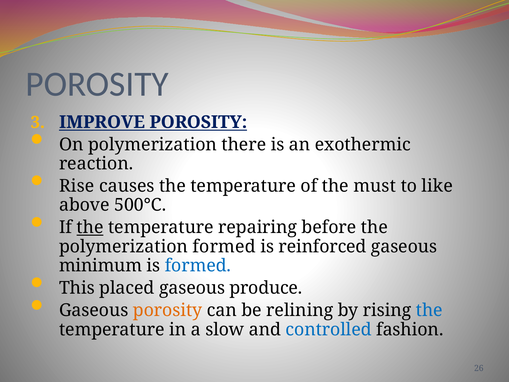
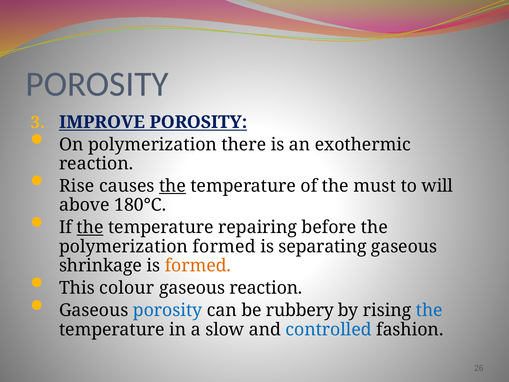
the at (172, 186) underline: none -> present
like: like -> will
500°C: 500°C -> 180°C
reinforced: reinforced -> separating
minimum: minimum -> shrinkage
formed at (198, 265) colour: blue -> orange
placed: placed -> colour
gaseous produce: produce -> reaction
porosity at (168, 310) colour: orange -> blue
relining: relining -> rubbery
